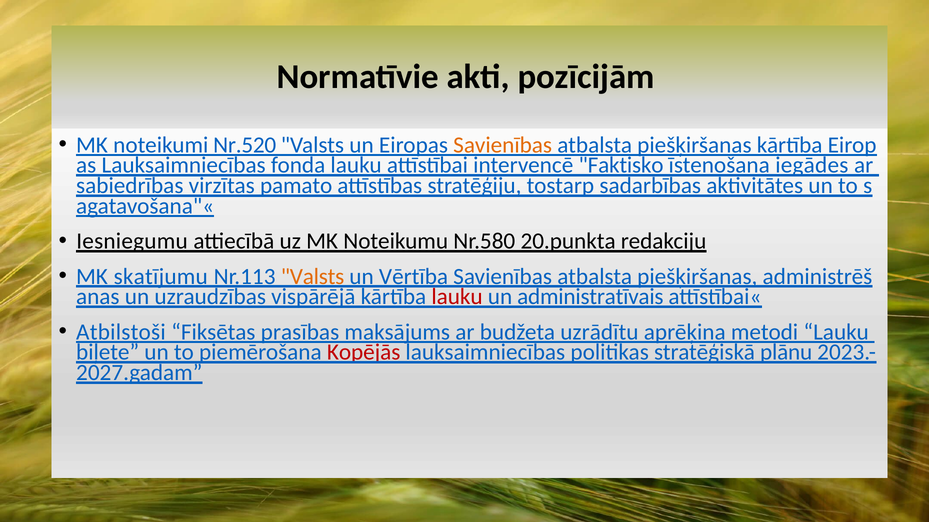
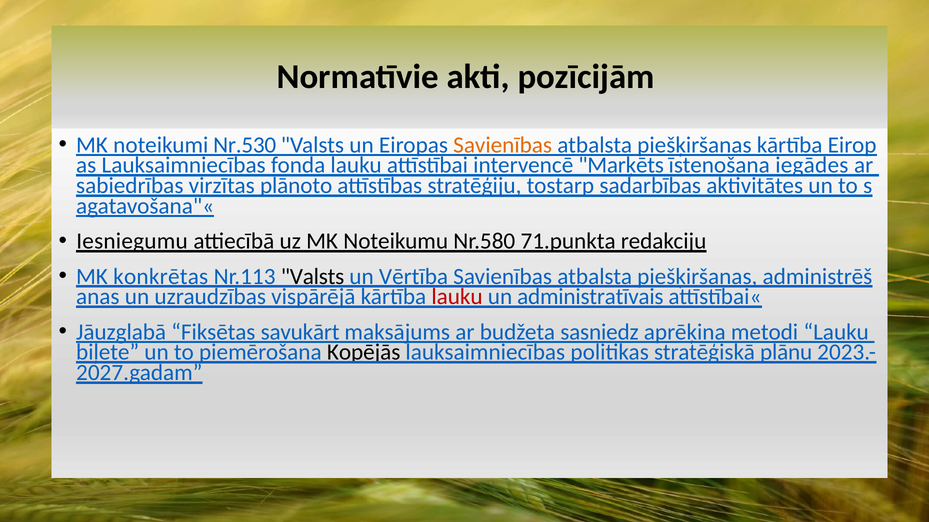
Nr.520: Nr.520 -> Nr.530
Faktisko: Faktisko -> Marķēts
pamato: pamato -> plānoto
20.punkta: 20.punkta -> 71.punkta
skatījumu: skatījumu -> konkrētas
Valsts at (313, 277) colour: orange -> black
Atbilstoši: Atbilstoši -> Jāuzglabā
prasības: prasības -> savukārt
uzrādītu: uzrādītu -> sasniedz
Kopējās colour: red -> black
